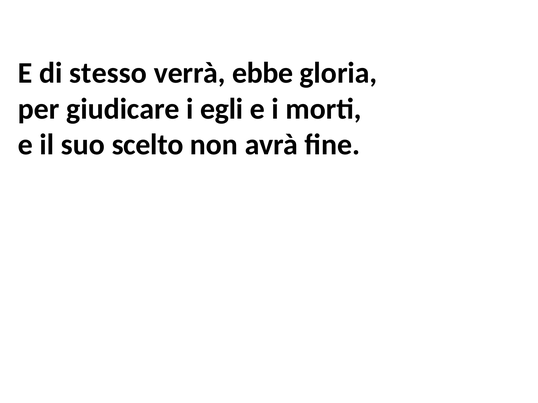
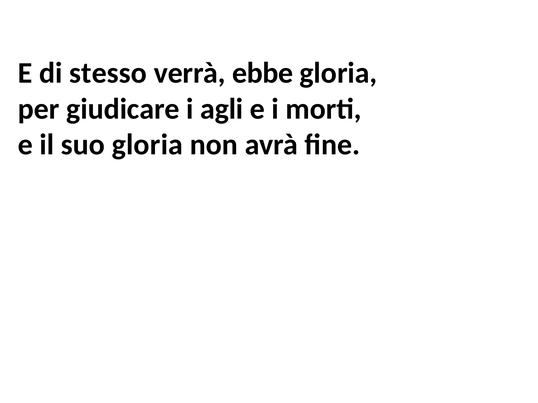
egli: egli -> agli
suo scelto: scelto -> gloria
